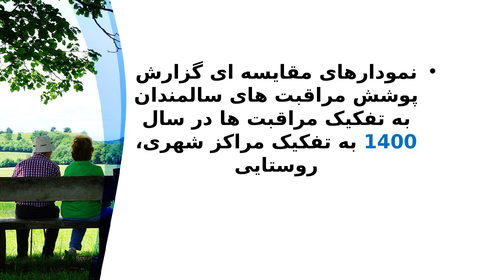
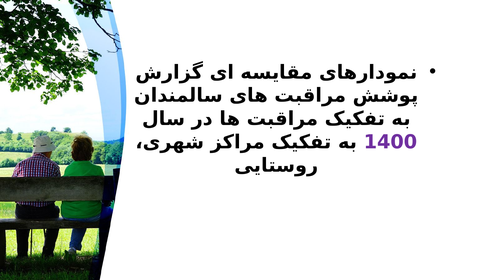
1400 colour: blue -> purple
